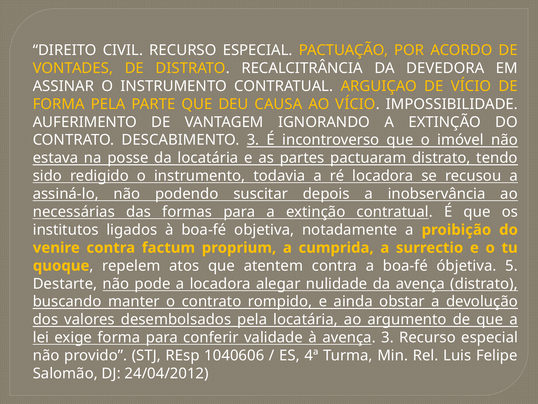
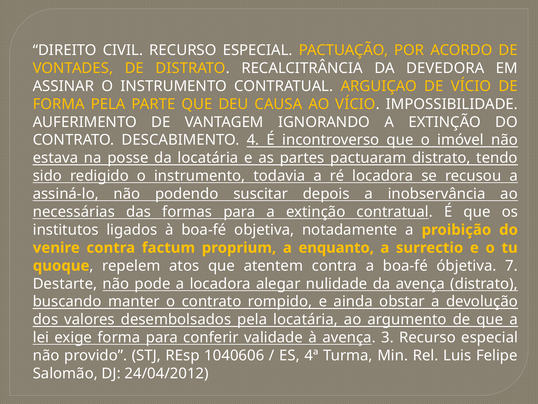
DESCABIMENTO 3: 3 -> 4
cumprida: cumprida -> enquanto
5: 5 -> 7
